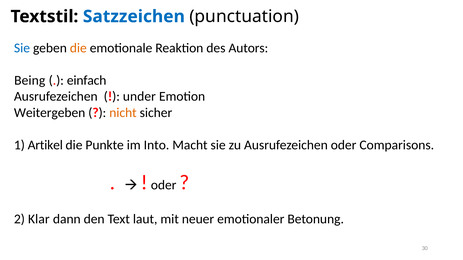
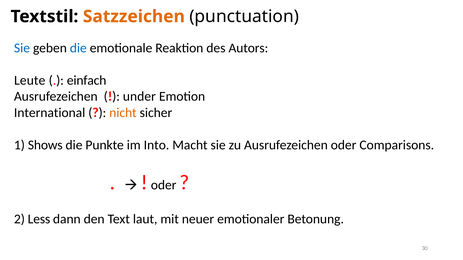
Satzzeichen colour: blue -> orange
die at (78, 48) colour: orange -> blue
Being: Being -> Leute
Weitergeben: Weitergeben -> International
Artikel: Artikel -> Shows
Klar: Klar -> Less
